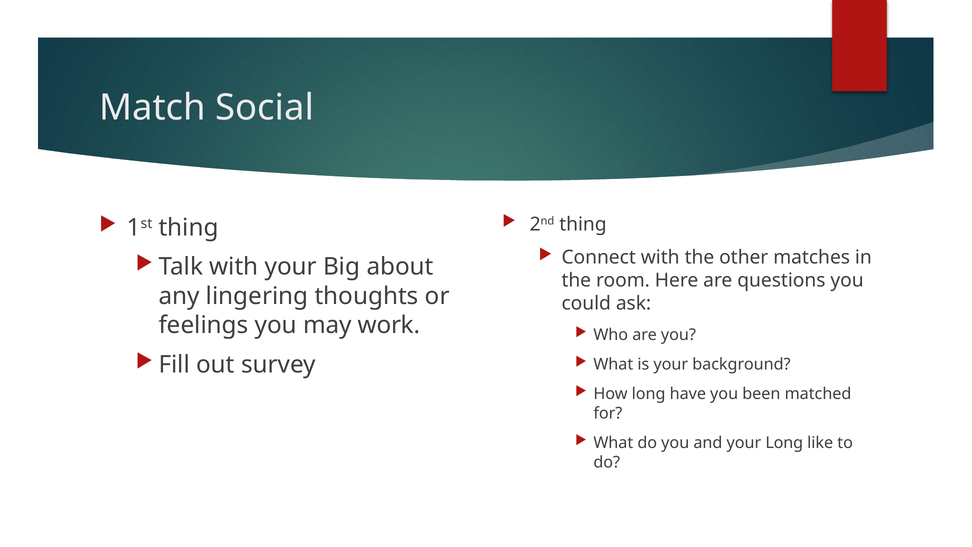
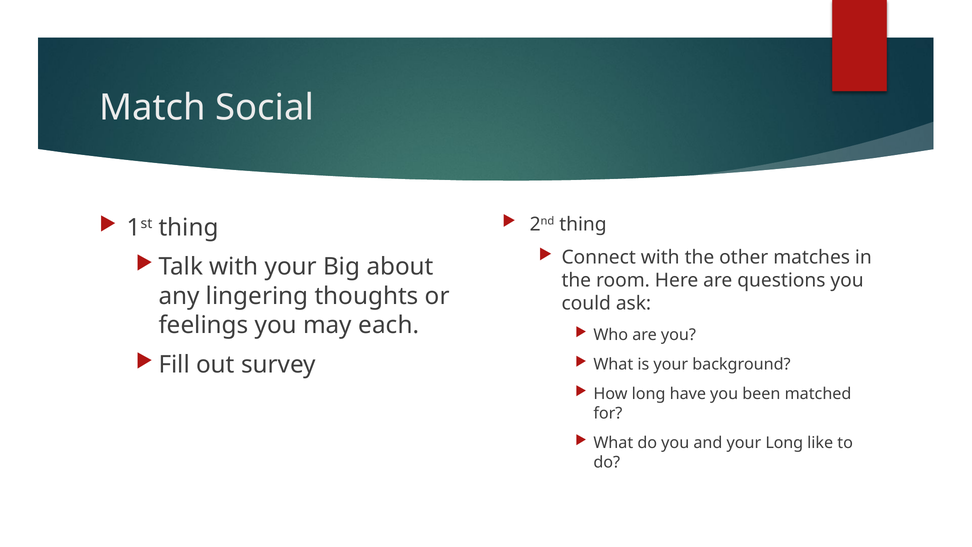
work: work -> each
